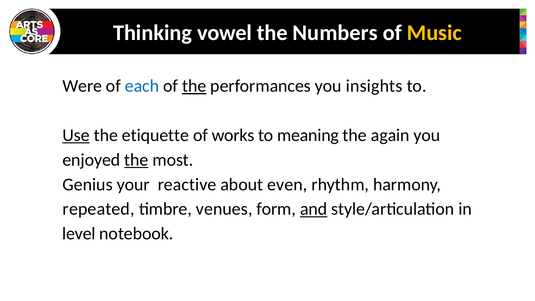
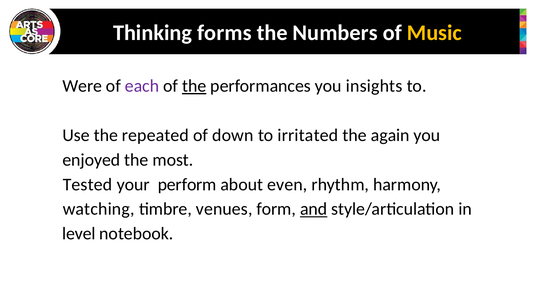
vowel: vowel -> forms
each colour: blue -> purple
Use underline: present -> none
etiquette: etiquette -> repeated
works: works -> down
meaning: meaning -> irritated
the at (136, 160) underline: present -> none
Genius: Genius -> Tested
reactive: reactive -> perform
repeated: repeated -> watching
